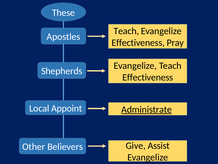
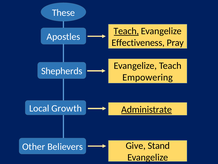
Teach at (126, 31) underline: none -> present
Effectiveness at (148, 77): Effectiveness -> Empowering
Appoint: Appoint -> Growth
Assist: Assist -> Stand
